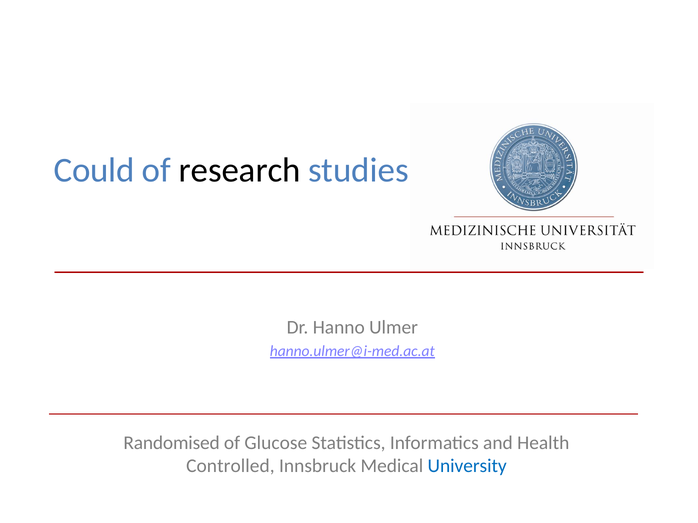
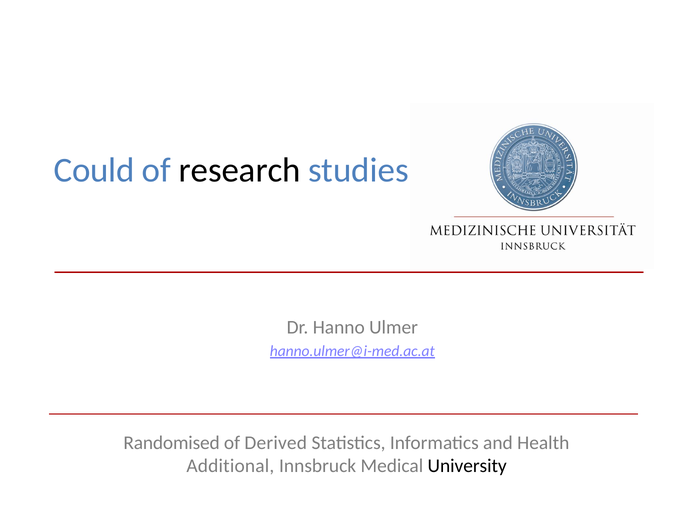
Glucose: Glucose -> Derived
Controlled: Controlled -> Additional
University colour: blue -> black
